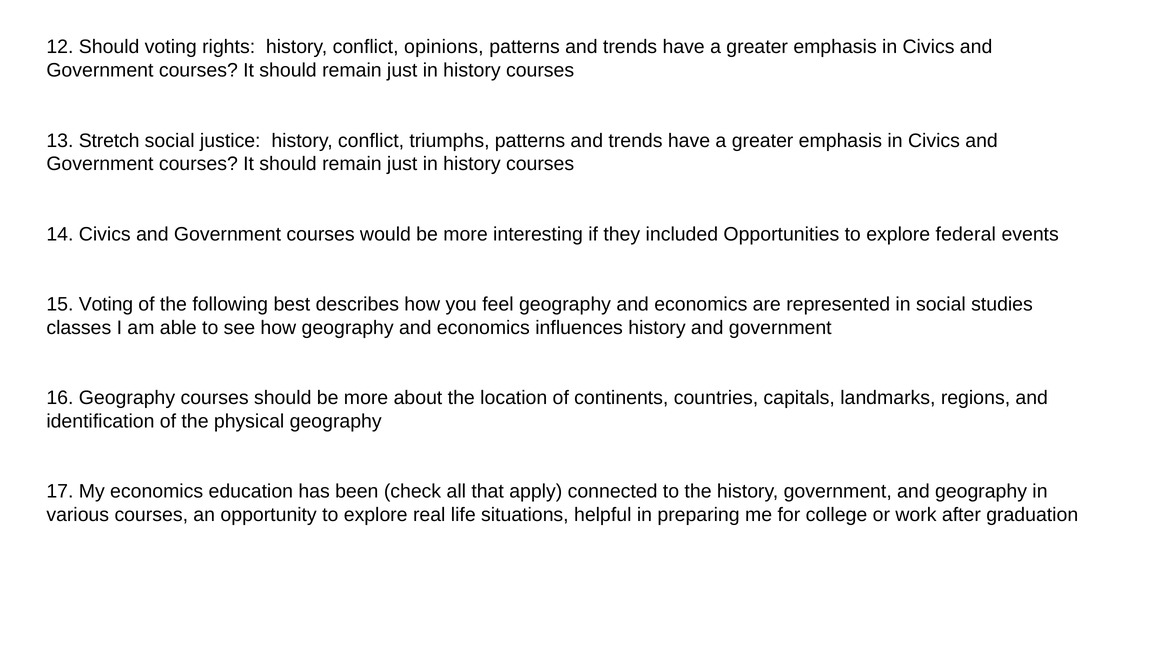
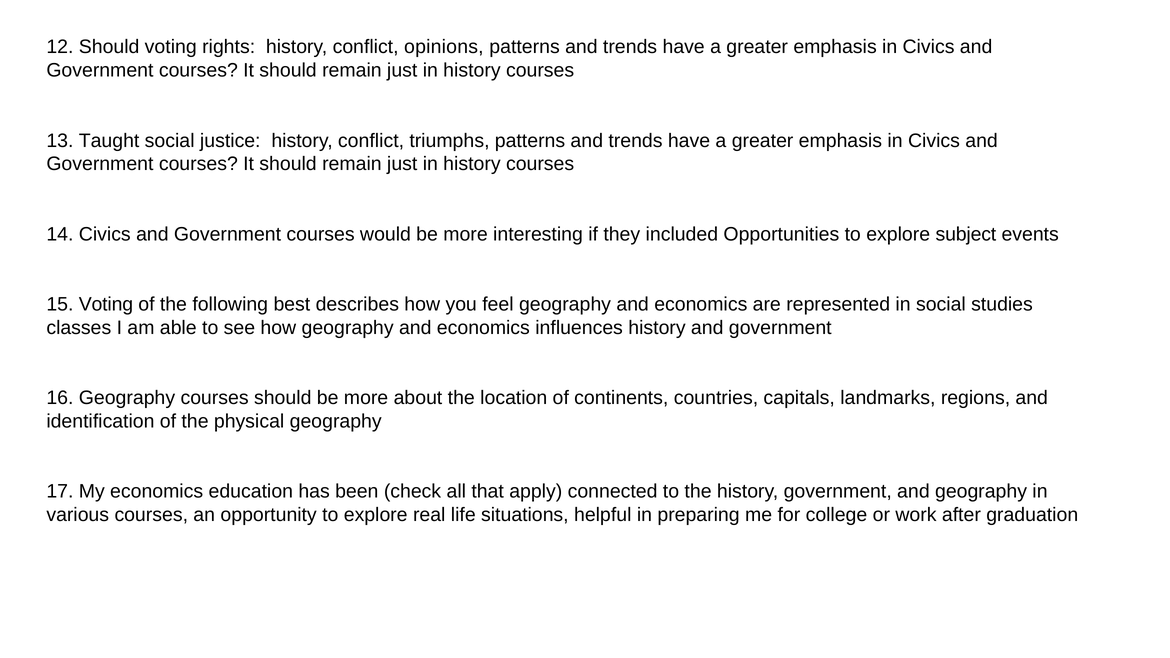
Stretch: Stretch -> Taught
federal: federal -> subject
